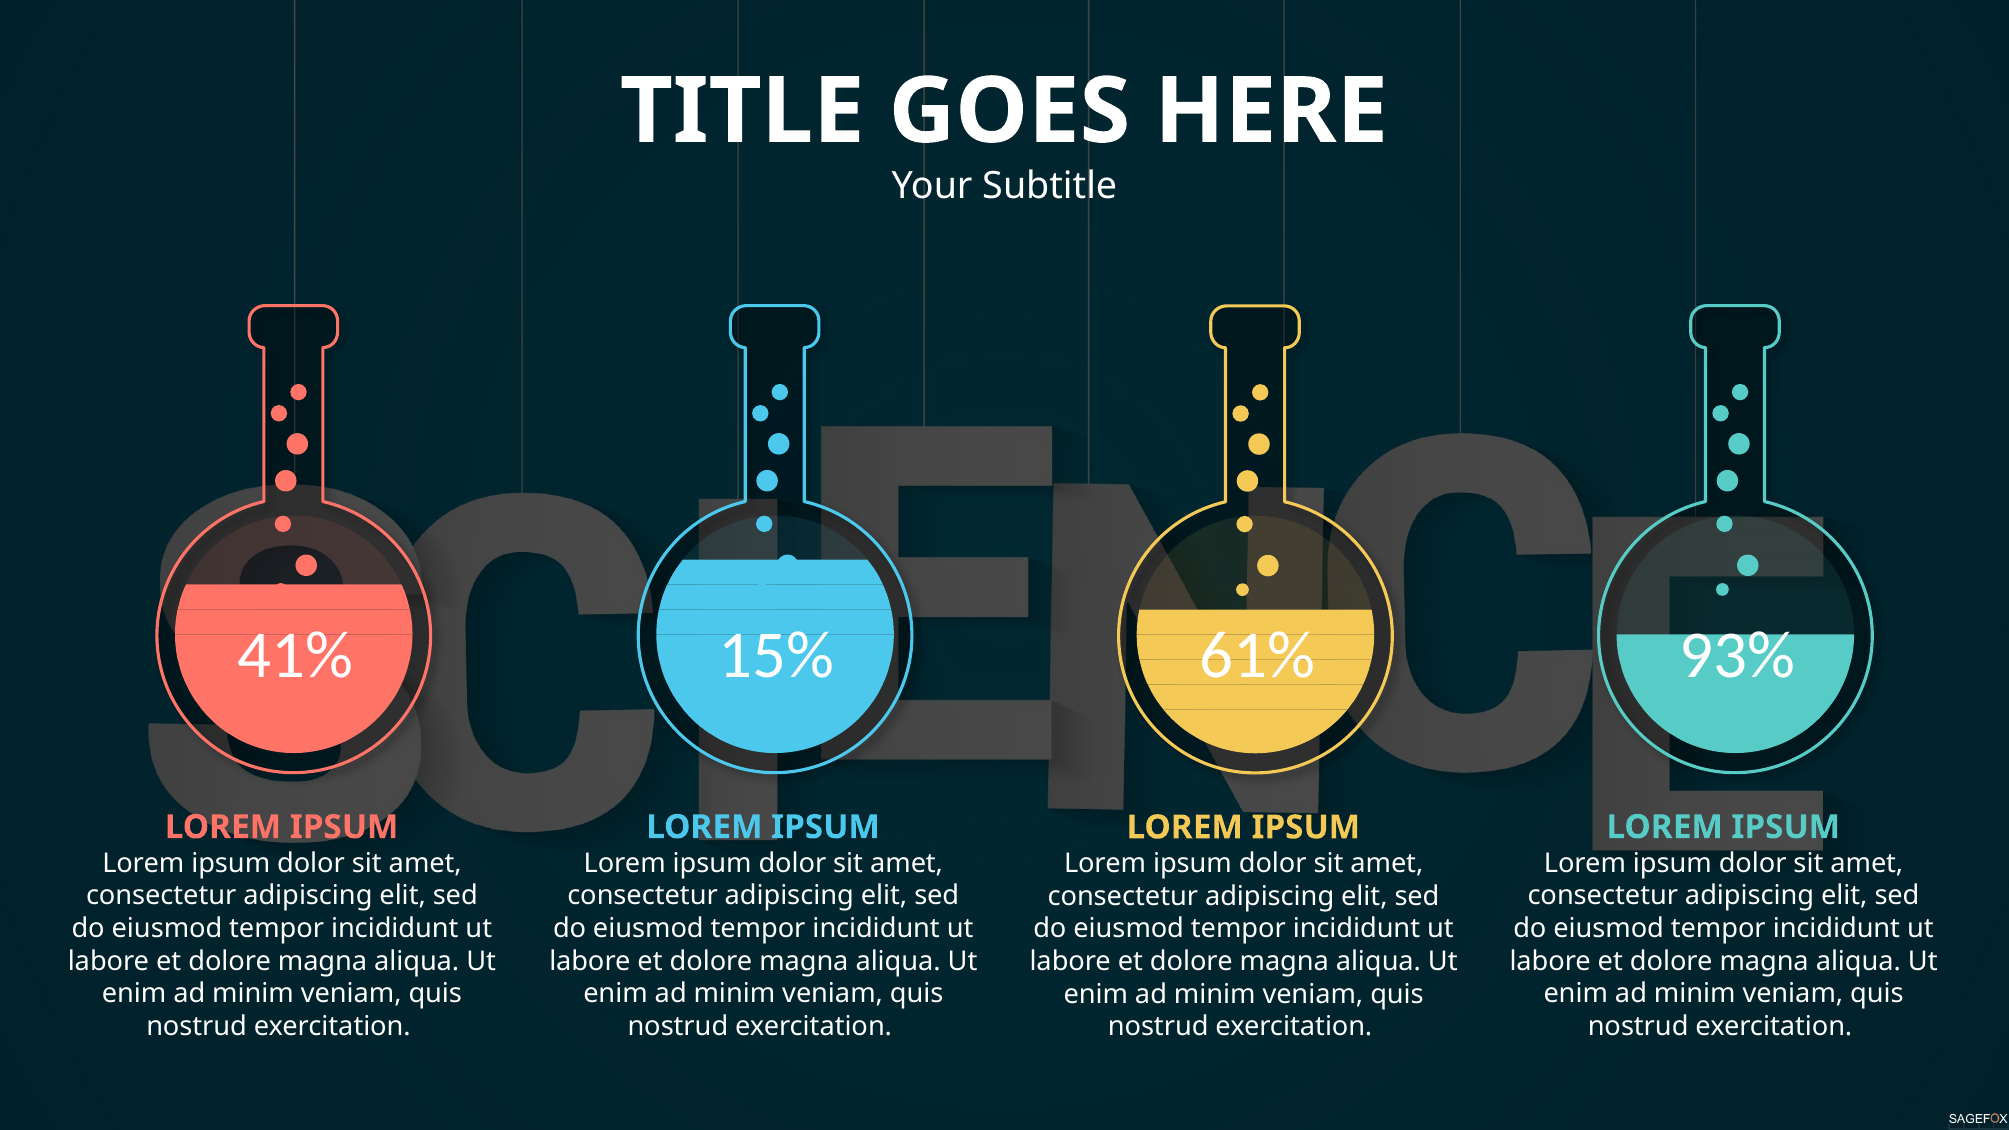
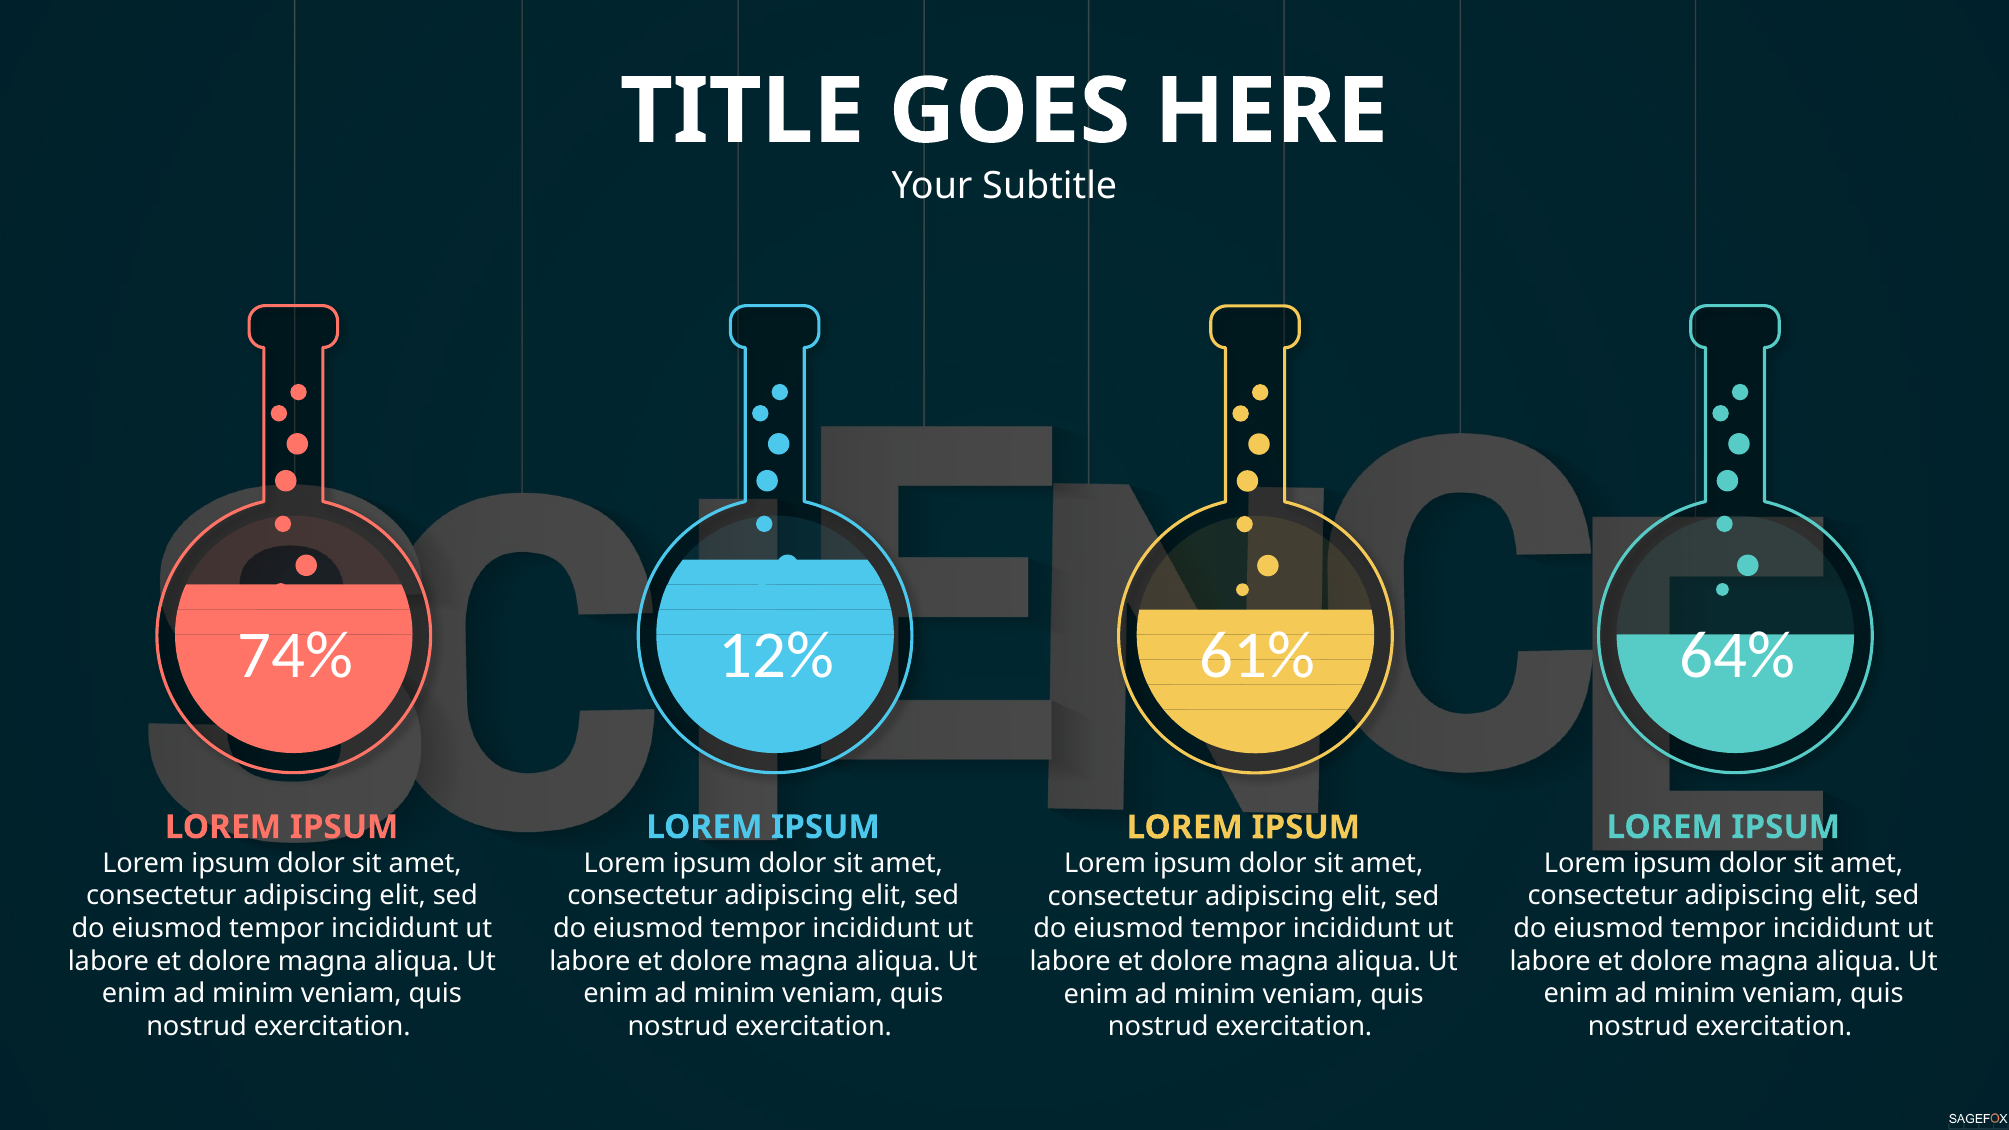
41%: 41% -> 74%
15%: 15% -> 12%
93%: 93% -> 64%
